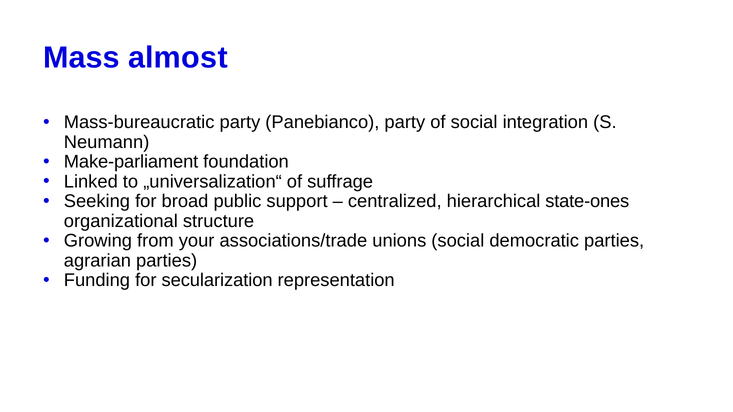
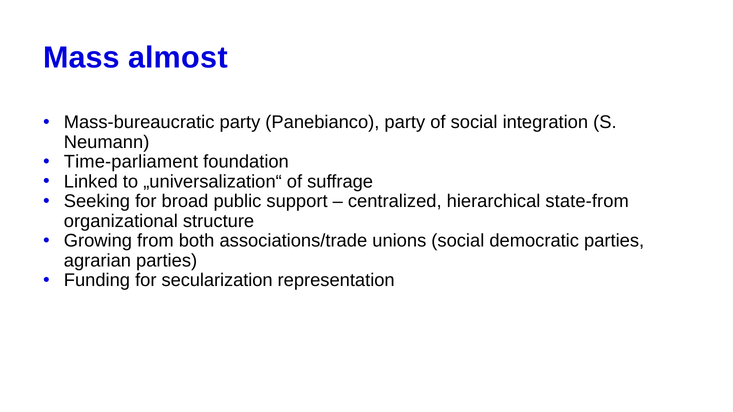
Make-parliament: Make-parliament -> Time-parliament
state-ones: state-ones -> state-from
your: your -> both
